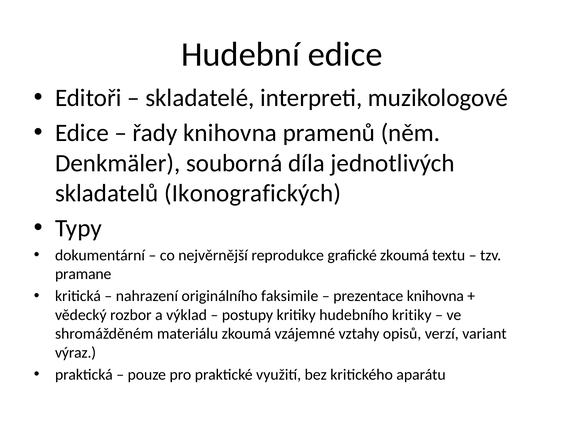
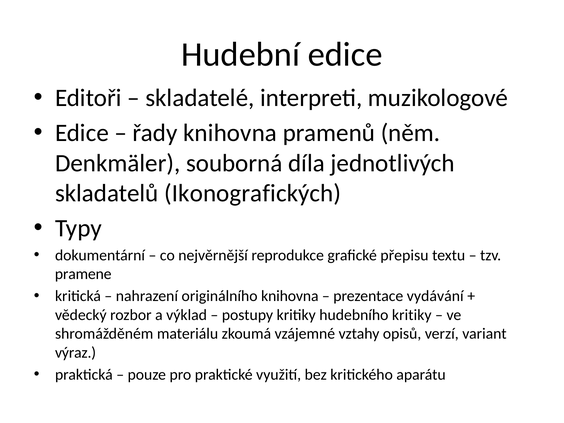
grafické zkoumá: zkoumá -> přepisu
pramane: pramane -> pramene
originálního faksimile: faksimile -> knihovna
prezentace knihovna: knihovna -> vydávání
